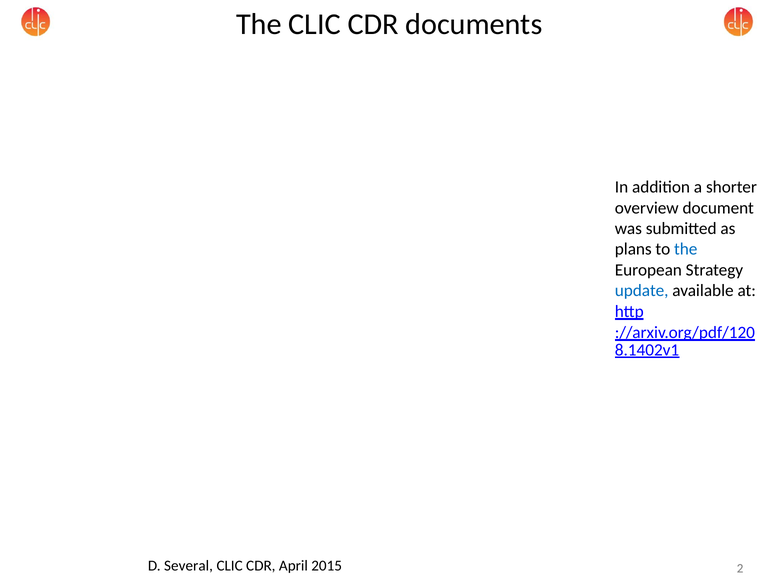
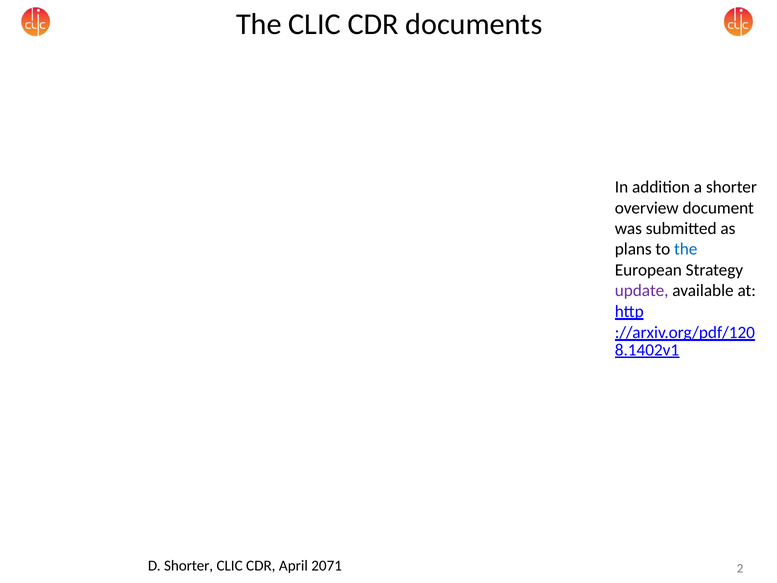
update colour: blue -> purple
D Several: Several -> Shorter
2015: 2015 -> 2071
